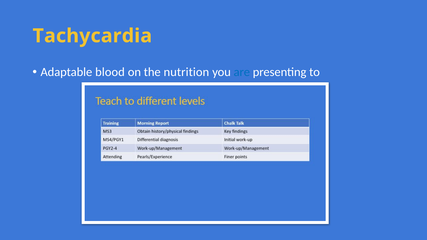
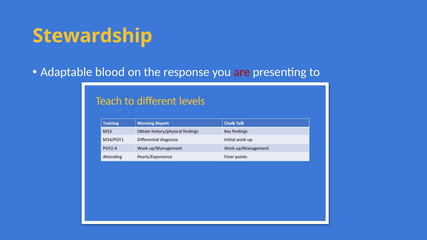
Tachycardia: Tachycardia -> Stewardship
nutrition: nutrition -> response
are colour: blue -> red
